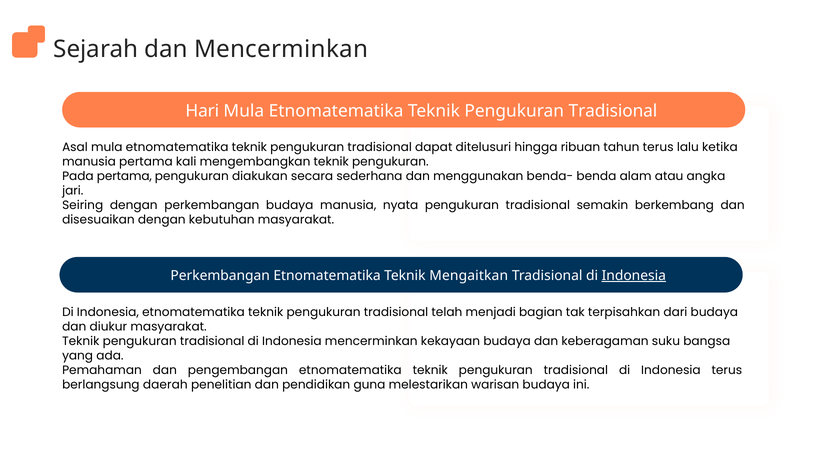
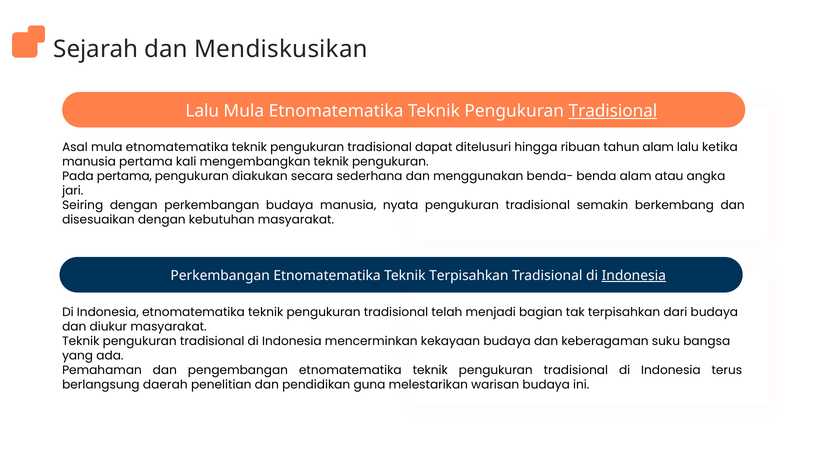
dan Mencerminkan: Mencerminkan -> Mendiskusikan
Hari at (202, 111): Hari -> Lalu
Tradisional at (613, 111) underline: none -> present
tahun terus: terus -> alam
Teknik Mengaitkan: Mengaitkan -> Terpisahkan
